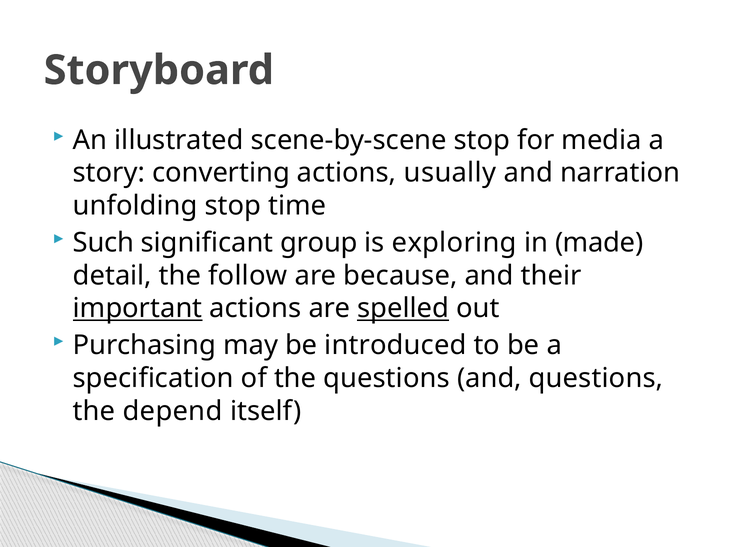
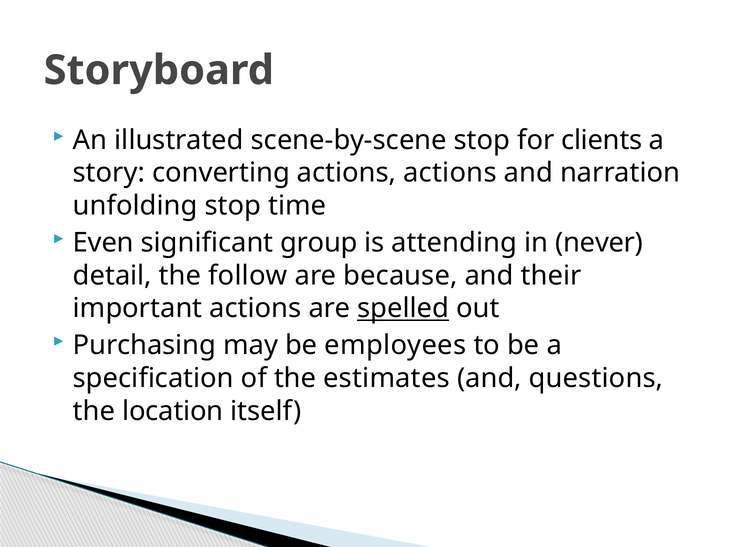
media: media -> clients
actions usually: usually -> actions
Such: Such -> Even
exploring: exploring -> attending
made: made -> never
important underline: present -> none
introduced: introduced -> employees
the questions: questions -> estimates
depend: depend -> location
